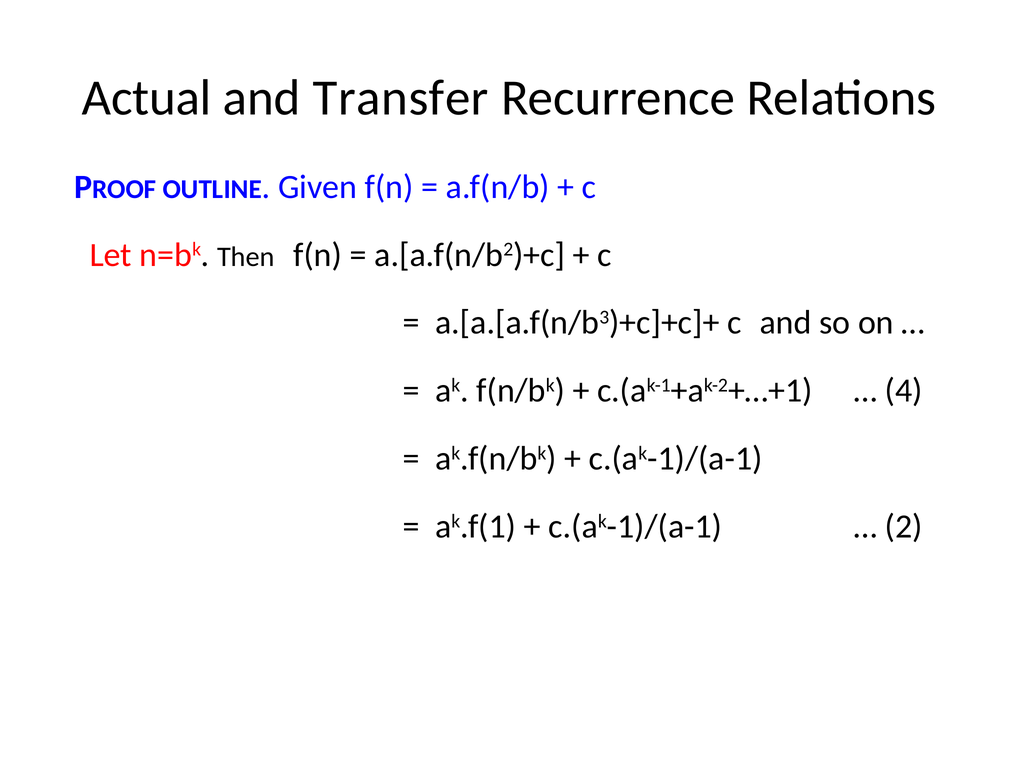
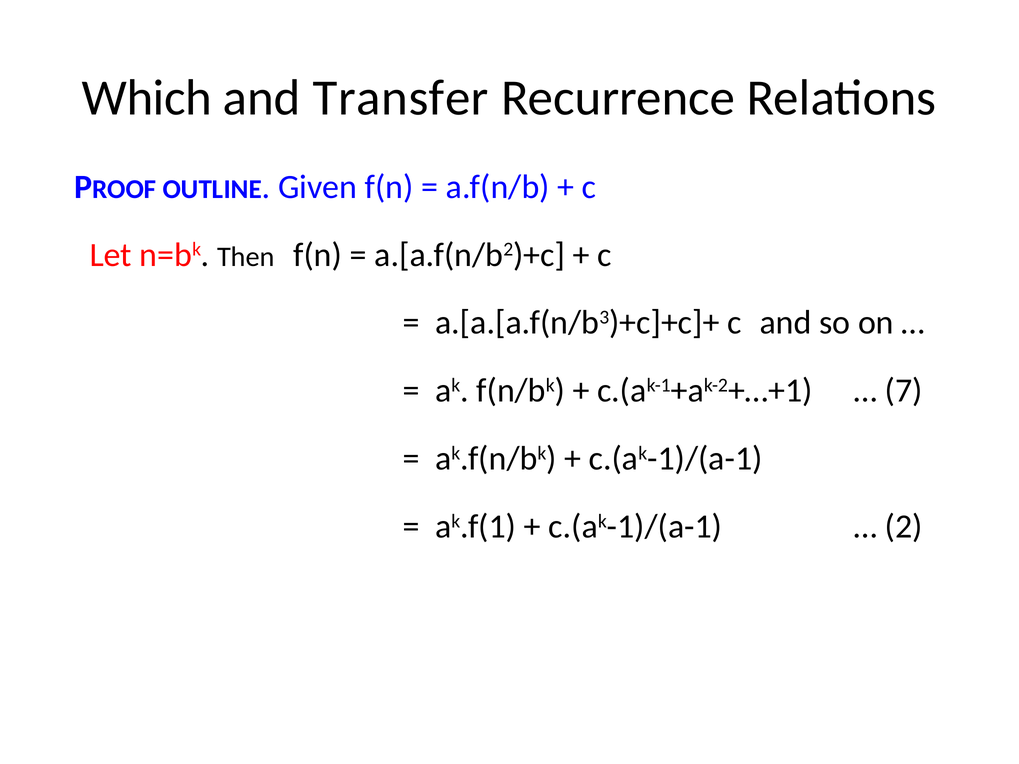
Actual: Actual -> Which
4: 4 -> 7
